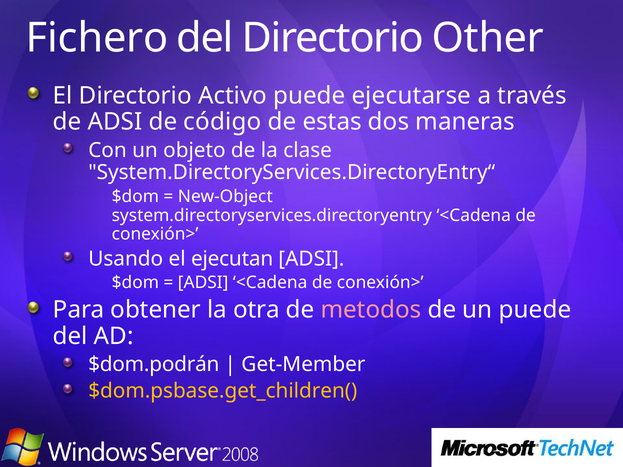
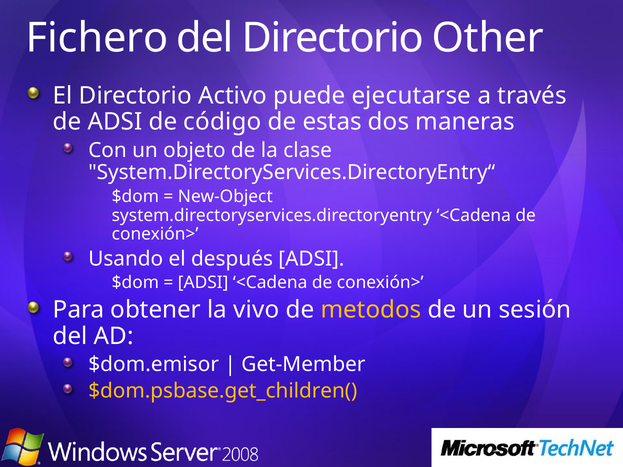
ejecutan: ejecutan -> después
otra: otra -> vivo
metodos colour: pink -> yellow
un puede: puede -> sesión
$dom.podrán: $dom.podrán -> $dom.emisor
